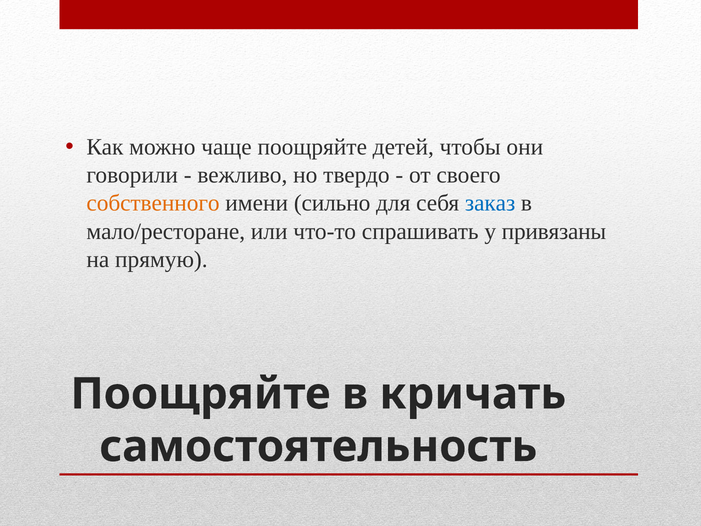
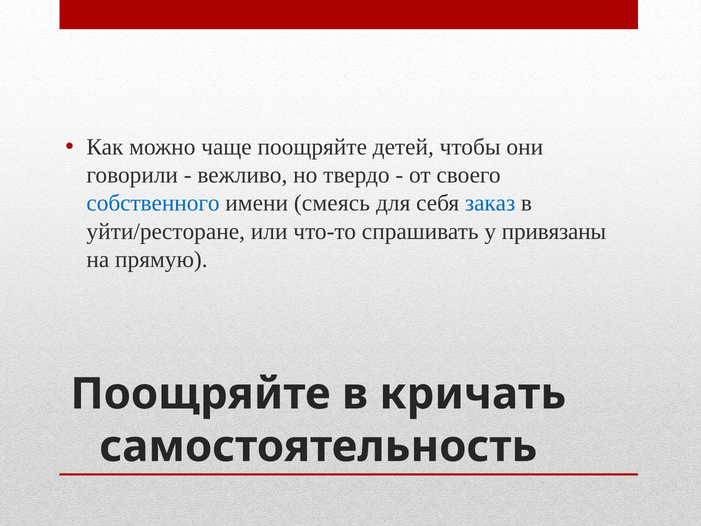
собственного colour: orange -> blue
сильно: сильно -> смеясь
мало/ресторане: мало/ресторане -> уйти/ресторане
